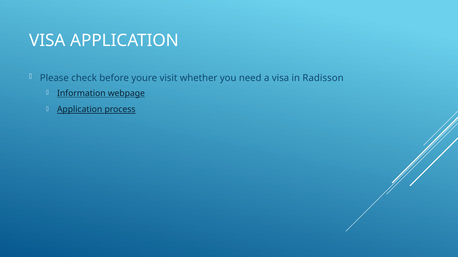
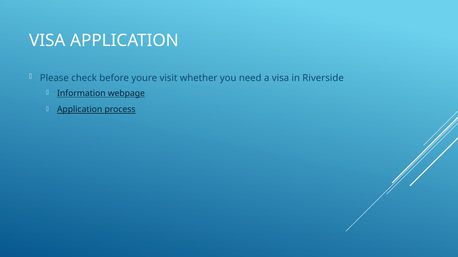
Radisson: Radisson -> Riverside
